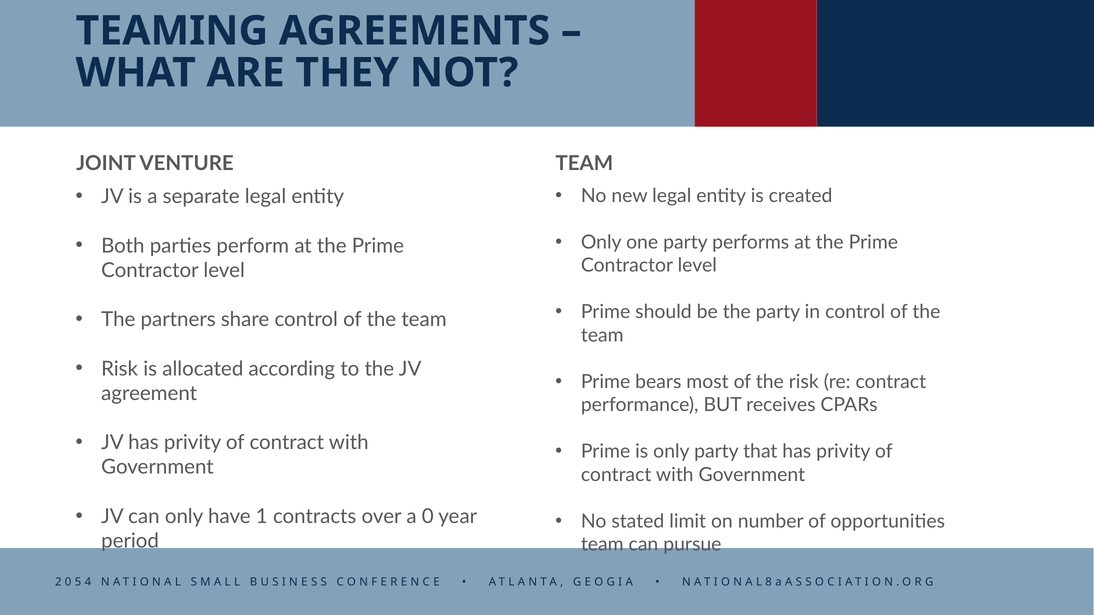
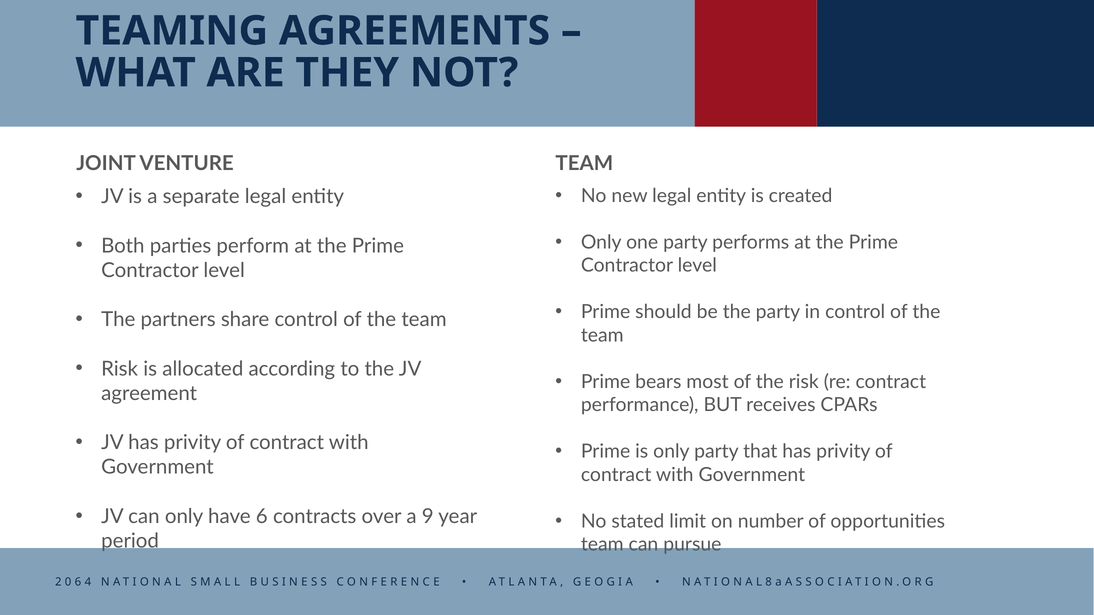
have 1: 1 -> 6
a 0: 0 -> 9
5 at (78, 582): 5 -> 6
